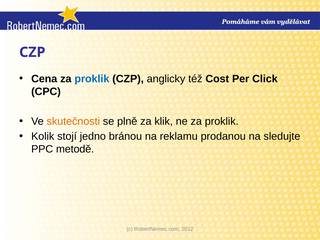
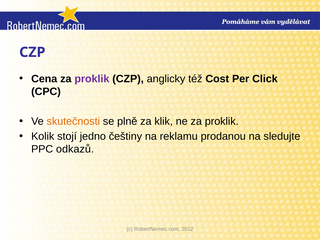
proklik at (92, 79) colour: blue -> purple
bránou: bránou -> češtiny
metodě: metodě -> odkazů
